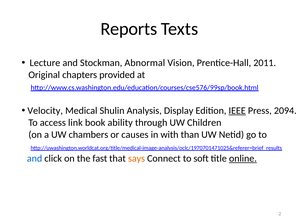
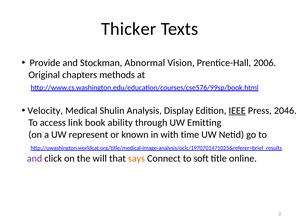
Reports: Reports -> Thicker
Lecture: Lecture -> Provide
2011: 2011 -> 2006
provided: provided -> methods
2094: 2094 -> 2046
Children: Children -> Emitting
chambers: chambers -> represent
causes: causes -> known
than: than -> time
and at (35, 159) colour: blue -> purple
fast: fast -> will
online underline: present -> none
